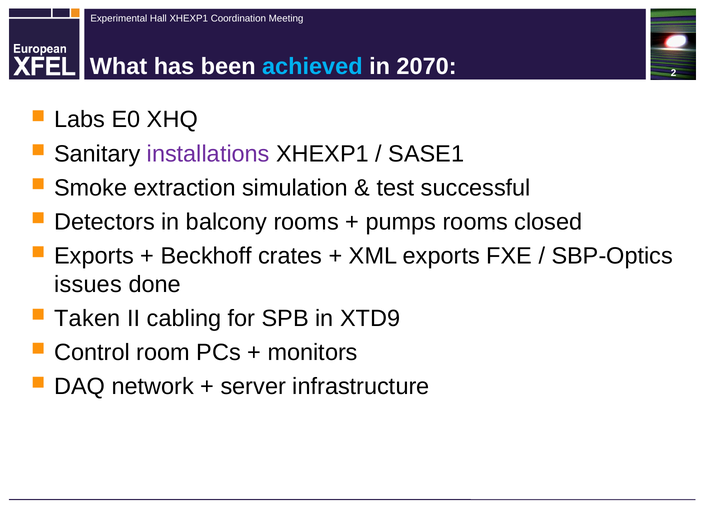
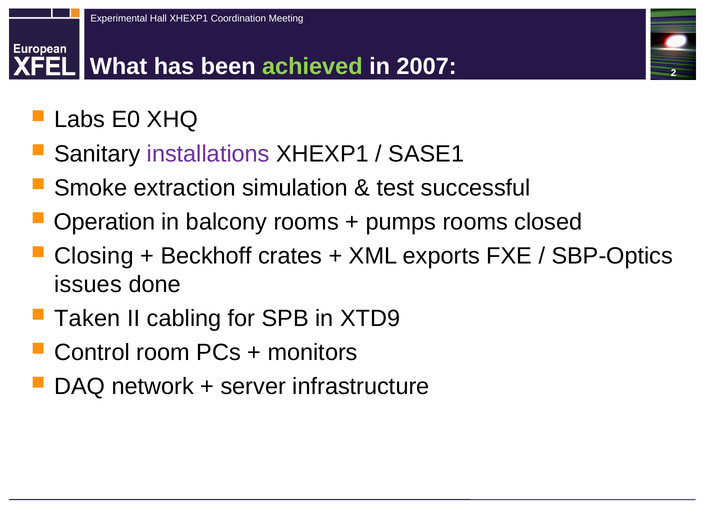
achieved colour: light blue -> light green
2070: 2070 -> 2007
Detectors: Detectors -> Operation
Exports at (94, 256): Exports -> Closing
